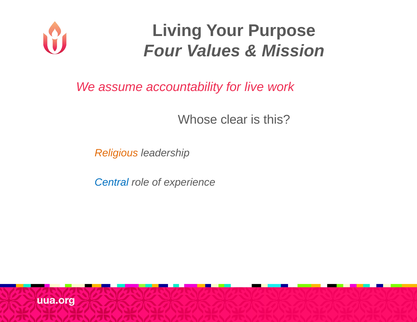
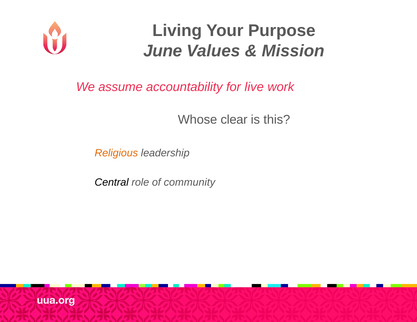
Four: Four -> June
Central colour: blue -> black
experience: experience -> community
